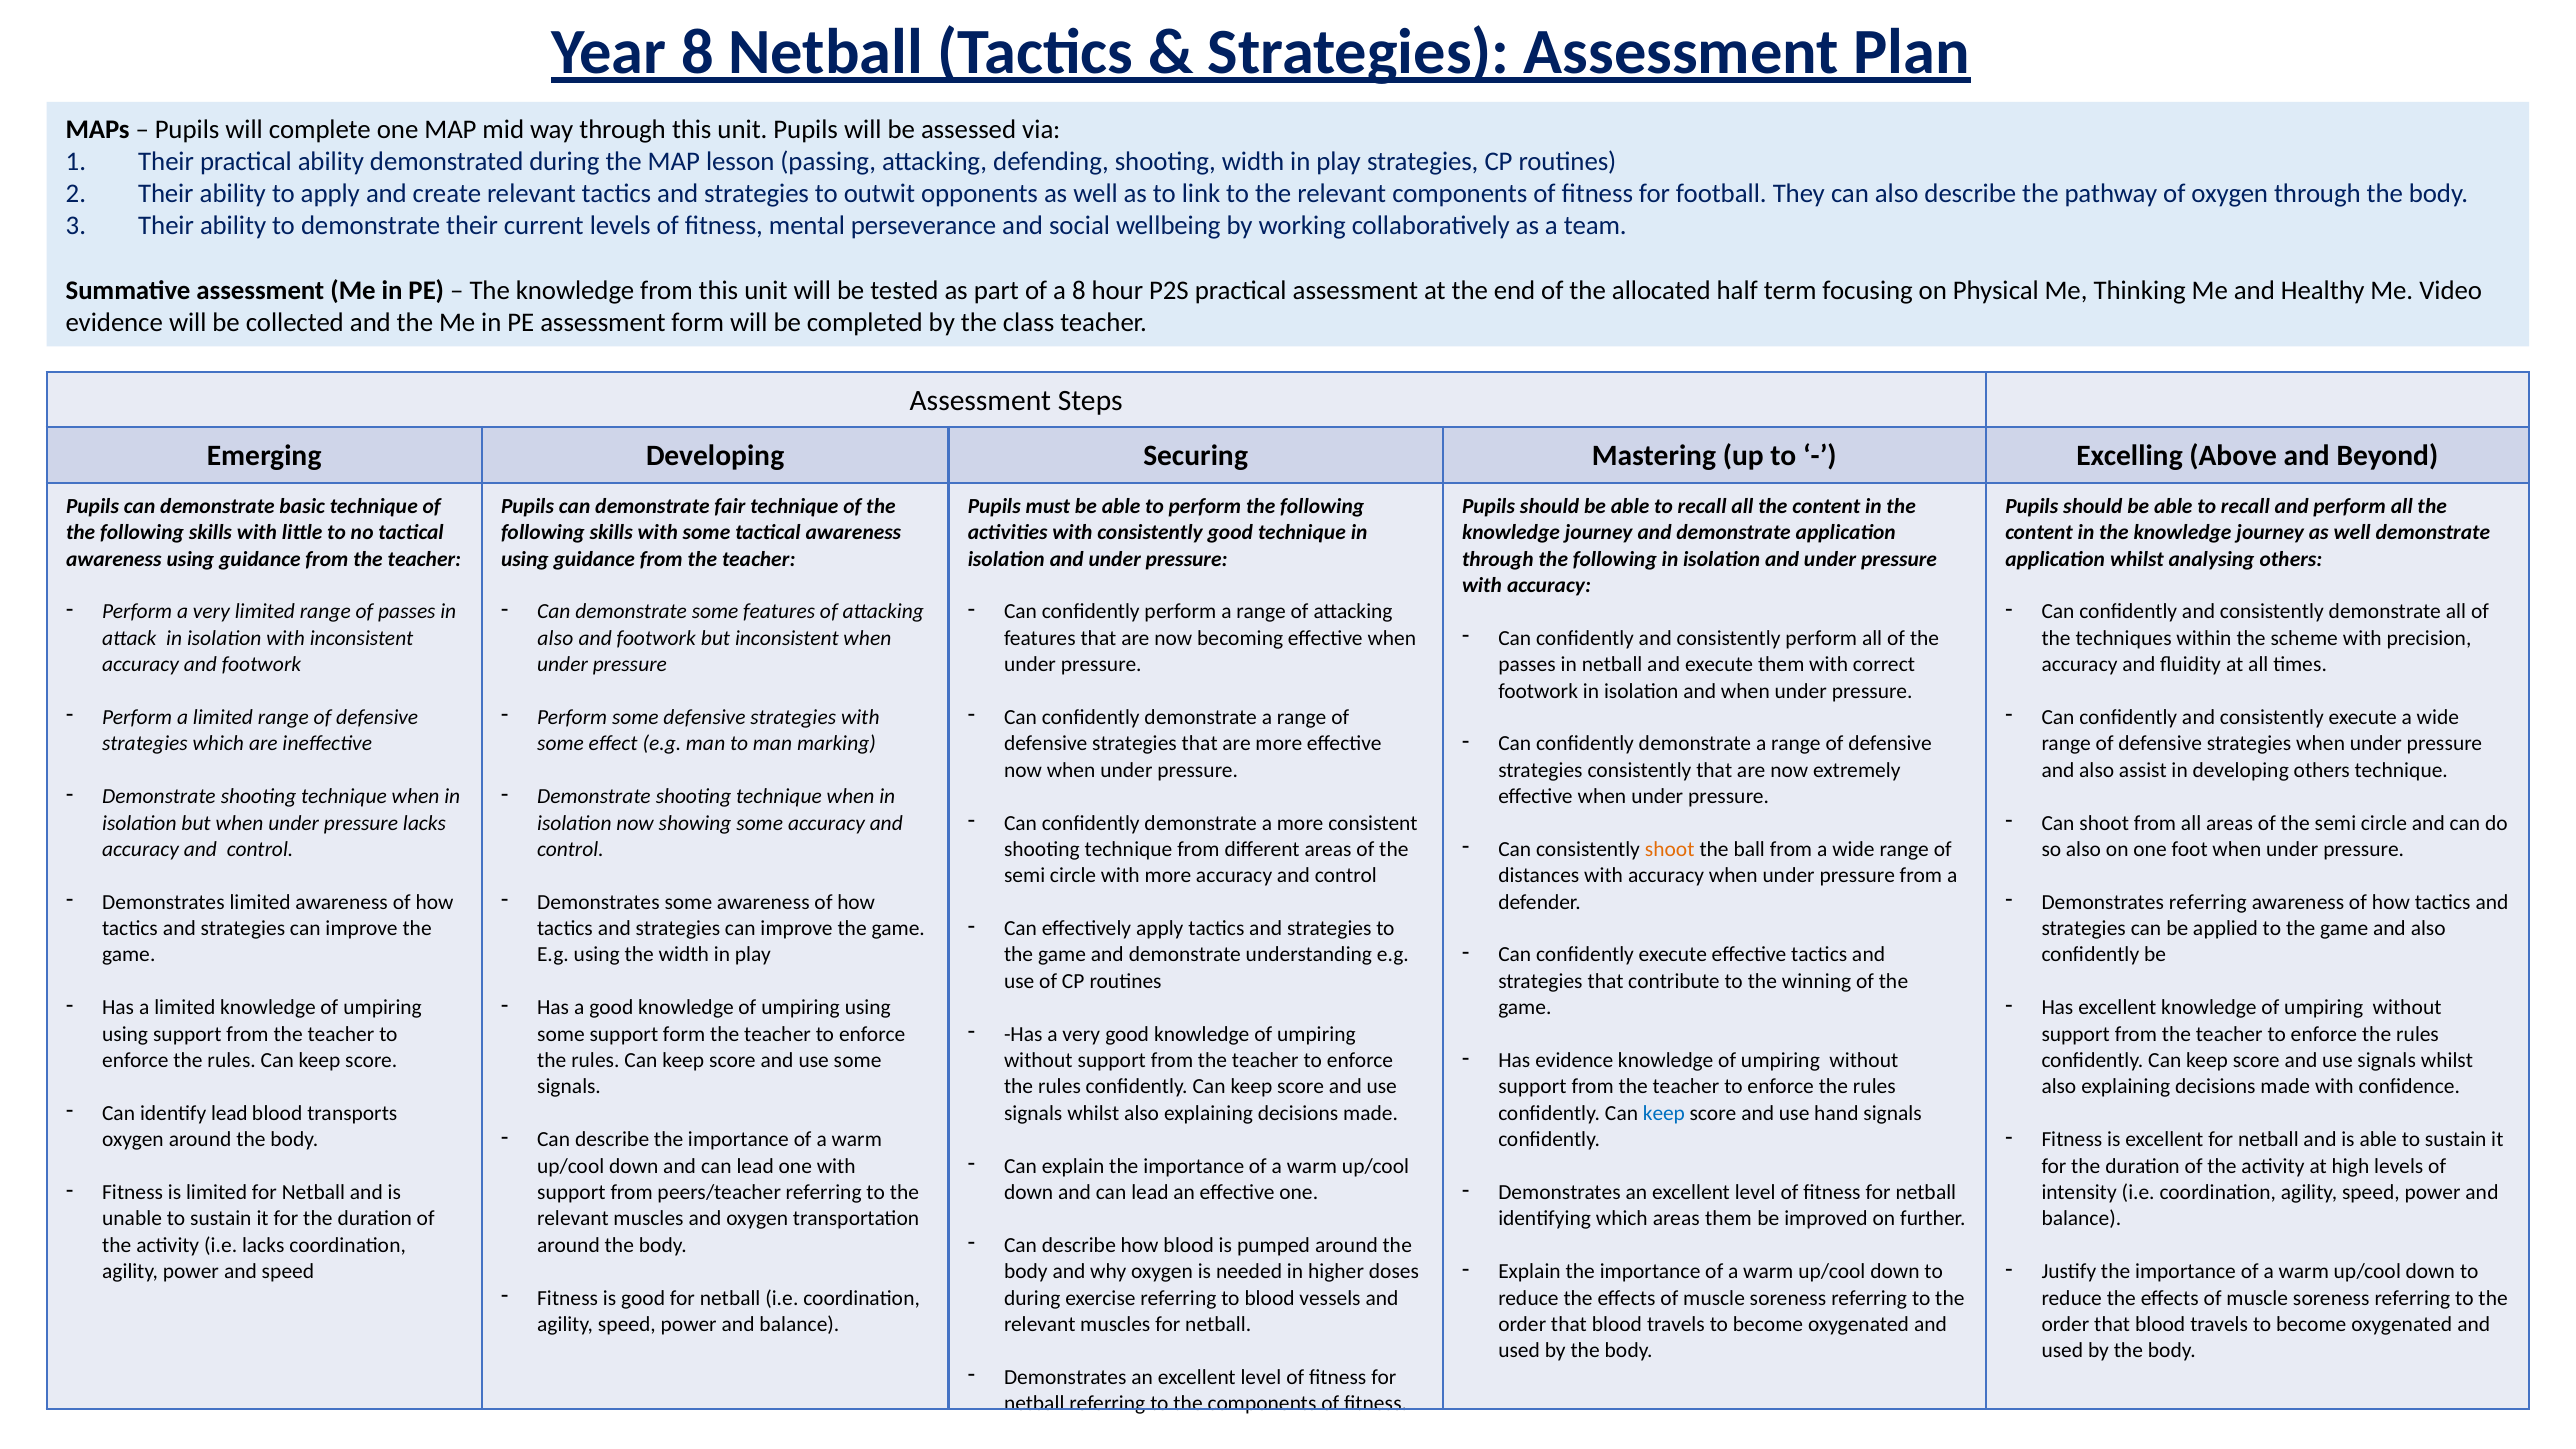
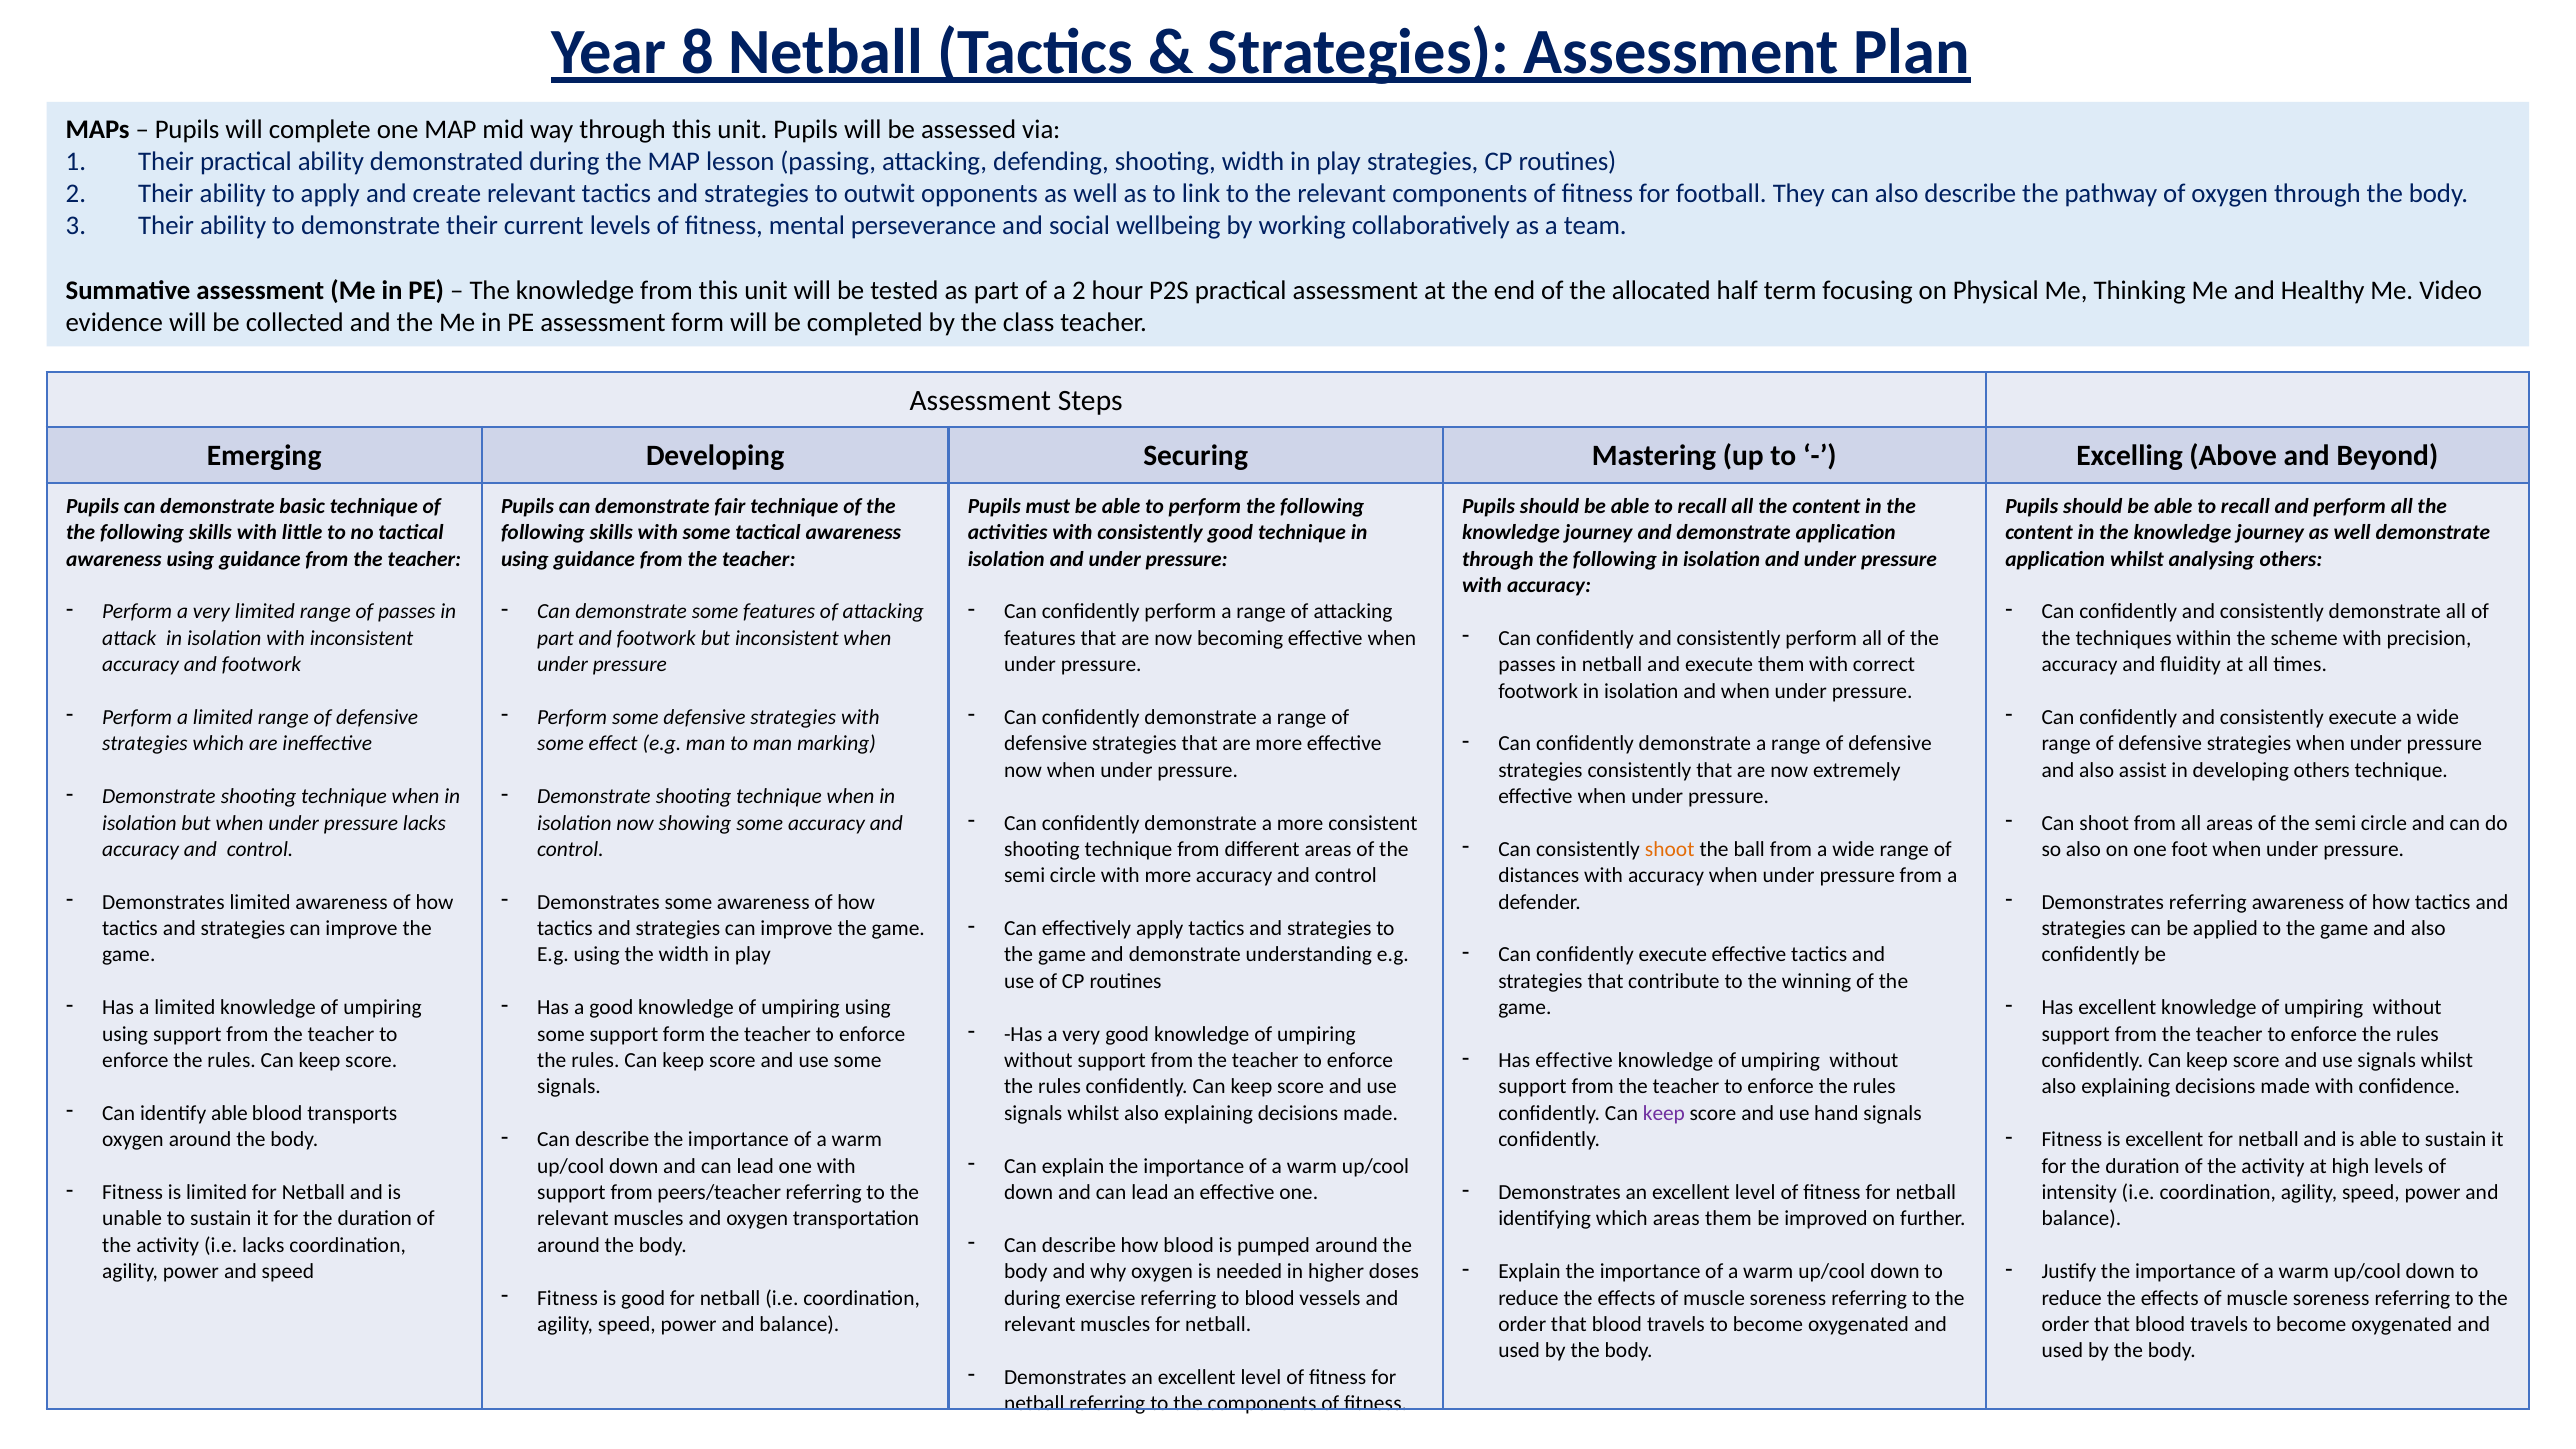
a 8: 8 -> 2
also at (555, 638): also -> part
Has evidence: evidence -> effective
identify lead: lead -> able
keep at (1664, 1113) colour: blue -> purple
